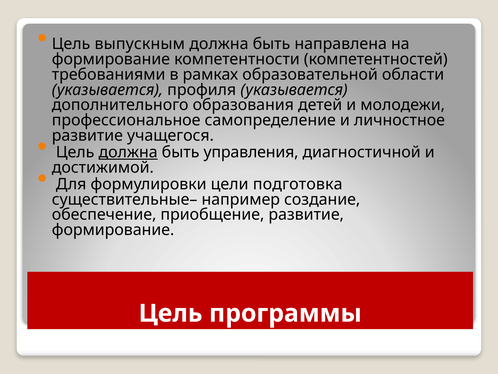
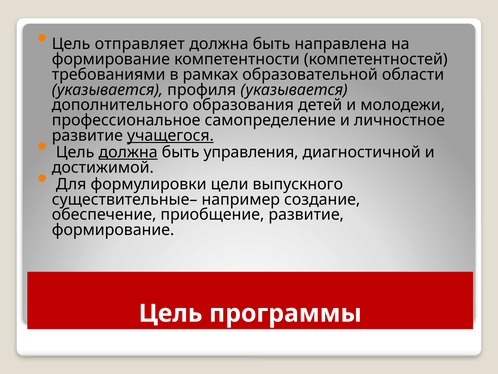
выпускным: выпускным -> отправляет
учащегося underline: none -> present
подготовка: подготовка -> выпускного
